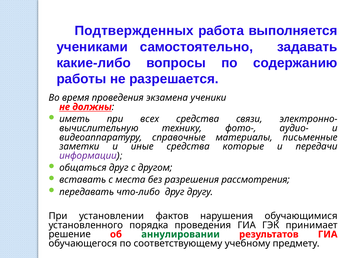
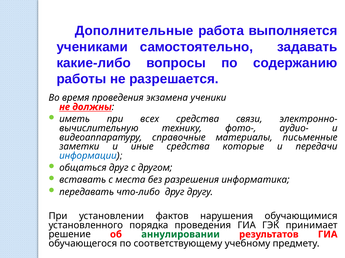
Подтвержденных: Подтвержденных -> Дополнительные
информации colour: purple -> blue
рассмотрения: рассмотрения -> информатика
